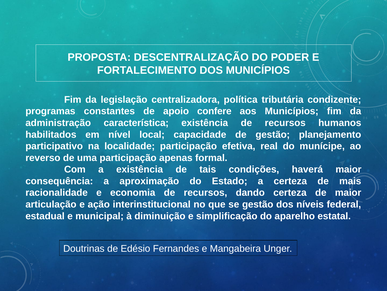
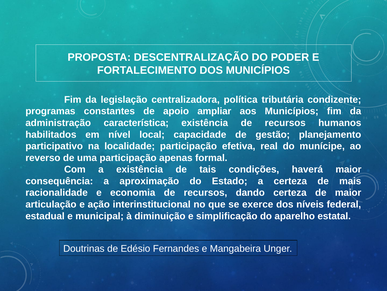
confere: confere -> ampliar
se gestão: gestão -> exerce
